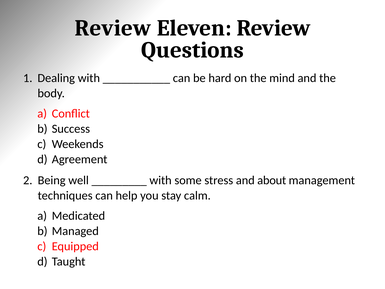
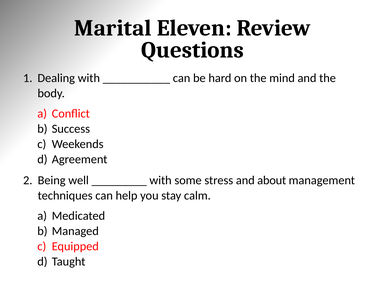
Review at (113, 28): Review -> Marital
